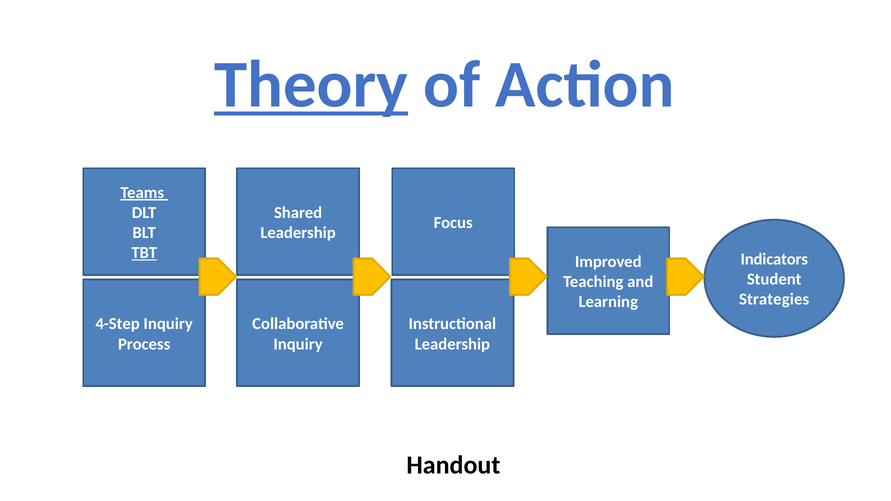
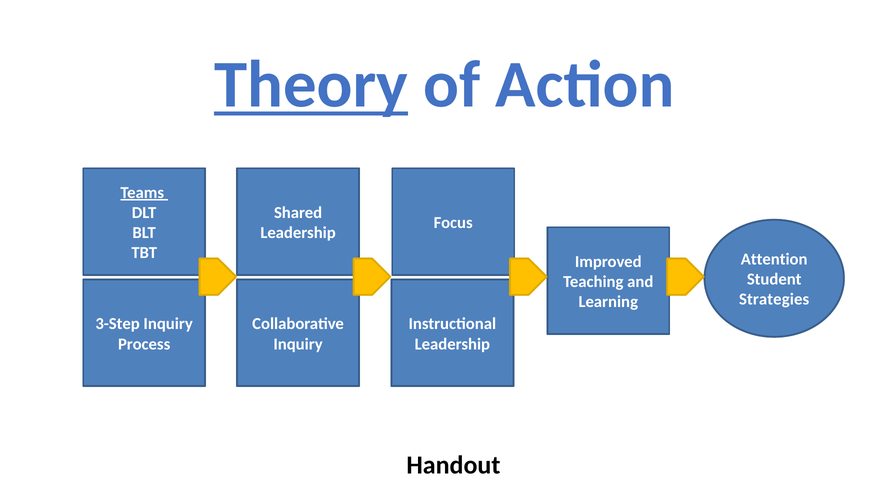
TBT underline: present -> none
Indicators: Indicators -> Attention
4-Step: 4-Step -> 3-Step
